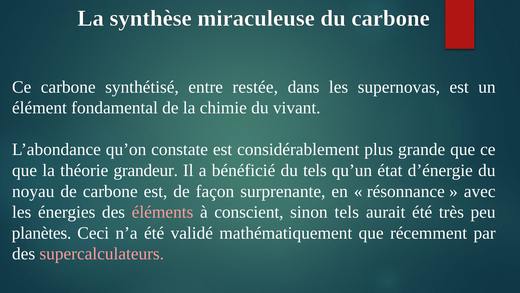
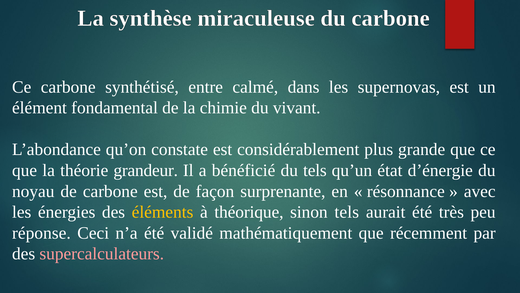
restée: restée -> calmé
éléments colour: pink -> yellow
conscient: conscient -> théorique
planètes: planètes -> réponse
